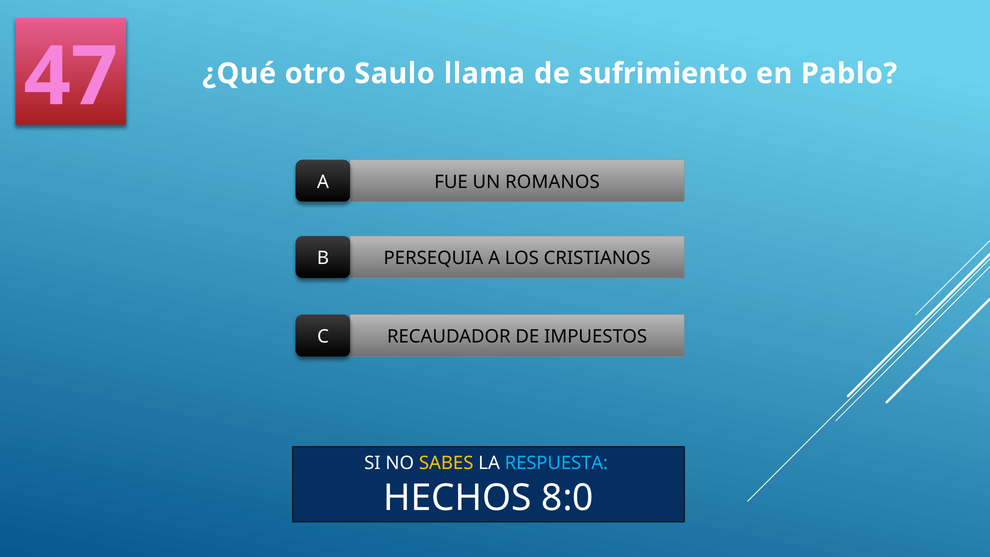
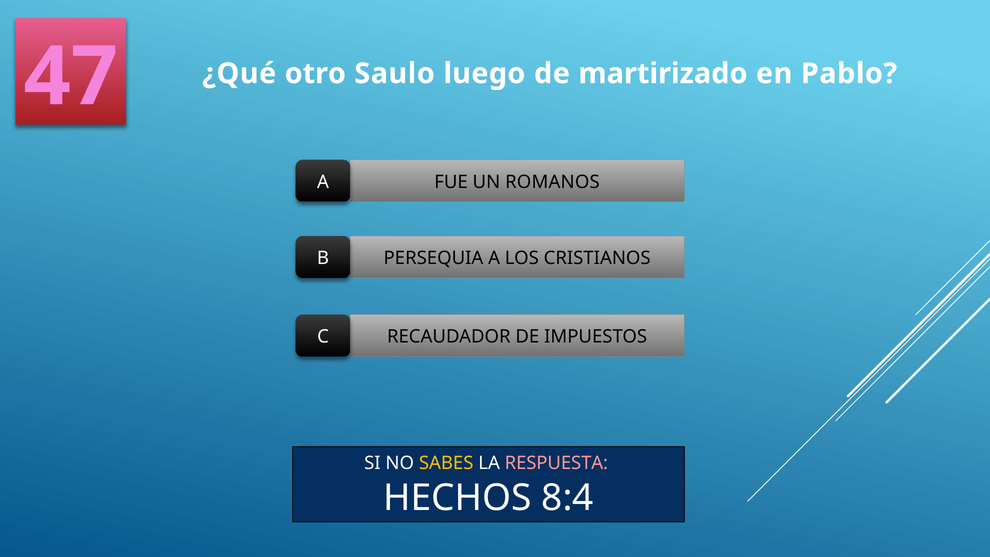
llama: llama -> luego
sufrimiento: sufrimiento -> martirizado
RESPUESTA colour: light blue -> pink
8:0: 8:0 -> 8:4
